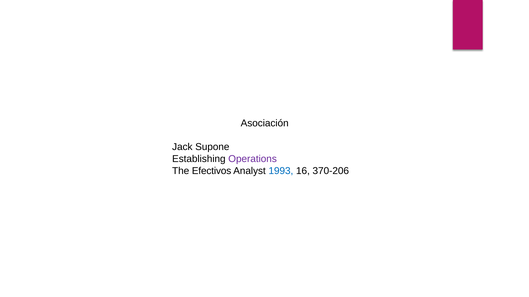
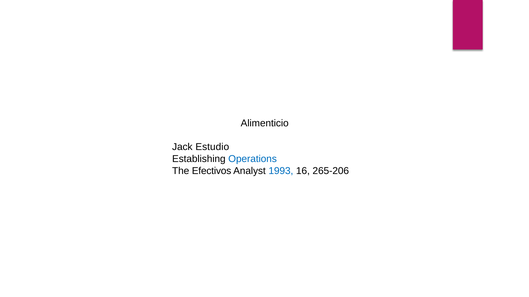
Asociación: Asociación -> Alimenticio
Supone: Supone -> Estudio
Operations colour: purple -> blue
370-206: 370-206 -> 265-206
